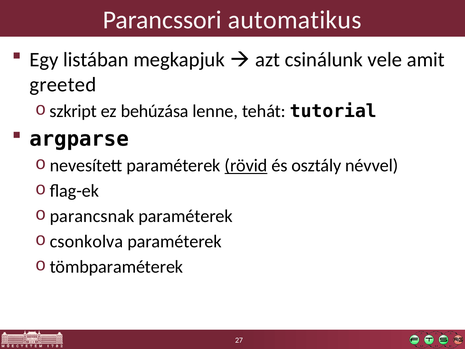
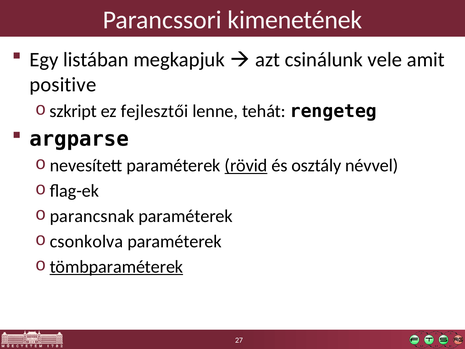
automatikus: automatikus -> kimenetének
greeted: greeted -> positive
behúzása: behúzása -> fejlesztői
tutorial: tutorial -> rengeteg
tömbparaméterek underline: none -> present
